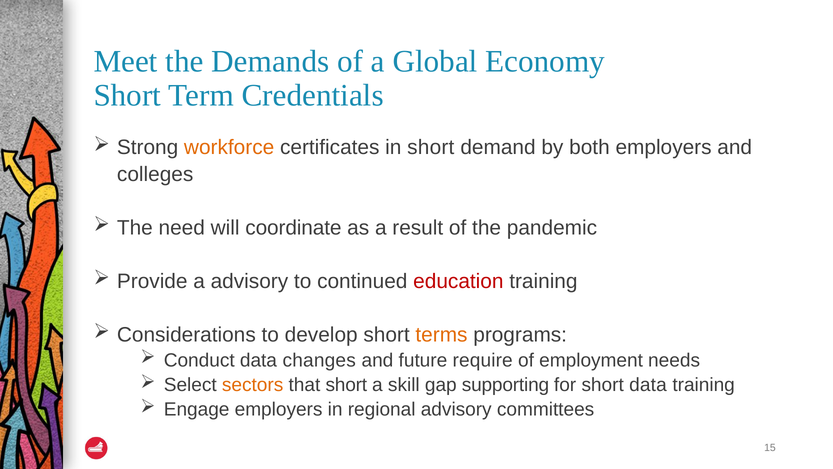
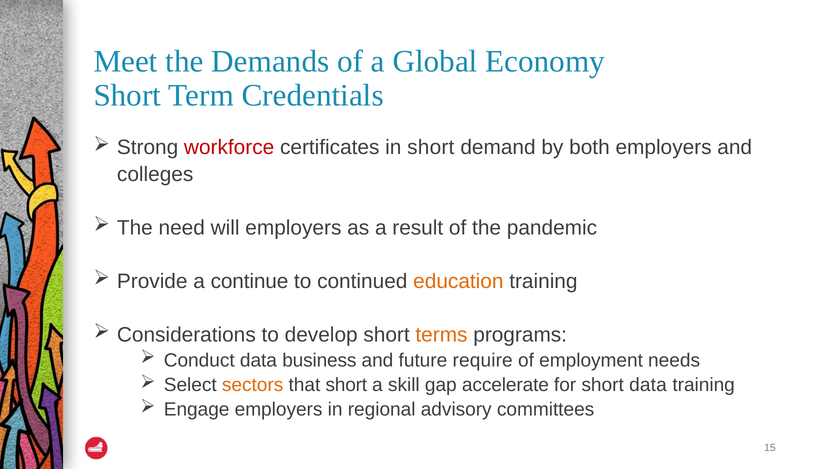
workforce colour: orange -> red
will coordinate: coordinate -> employers
a advisory: advisory -> continue
education colour: red -> orange
changes: changes -> business
supporting: supporting -> accelerate
